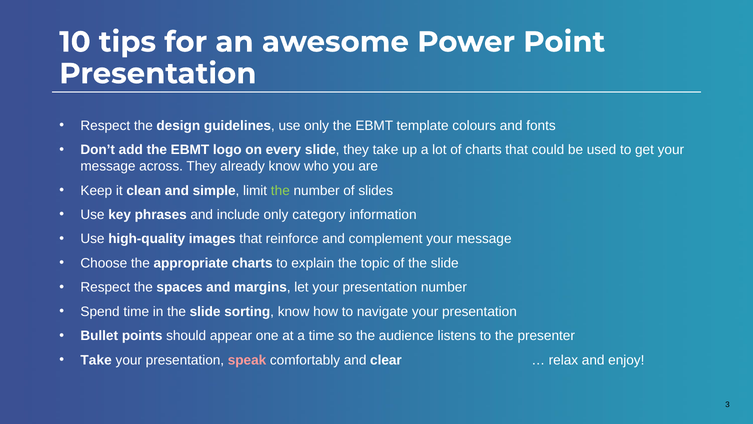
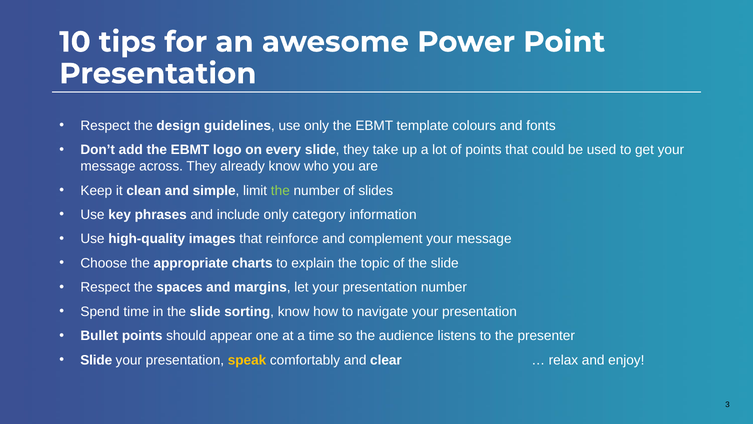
of charts: charts -> points
Take at (96, 360): Take -> Slide
speak colour: pink -> yellow
